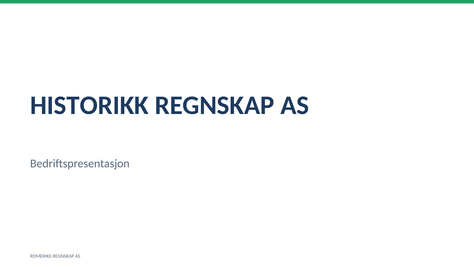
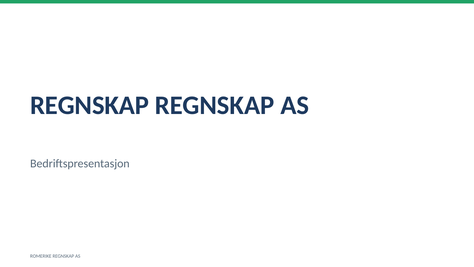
HISTORIKK at (89, 105): HISTORIKK -> REGNSKAP
